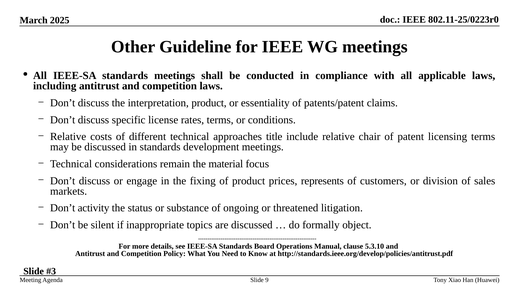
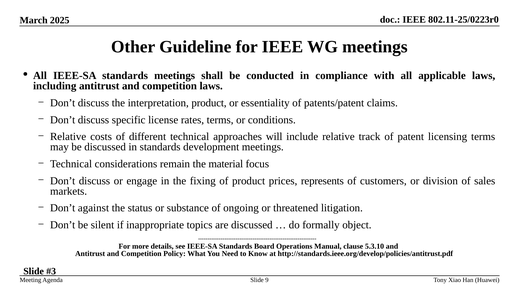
title: title -> will
chair: chair -> track
activity: activity -> against
